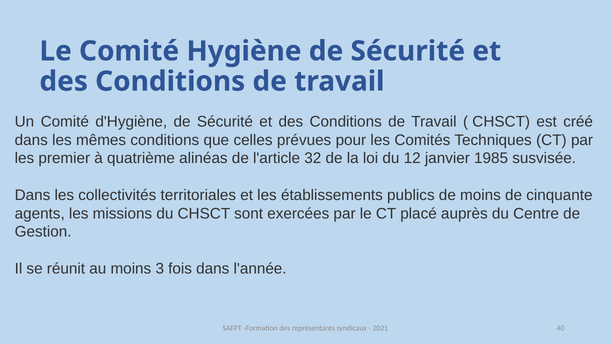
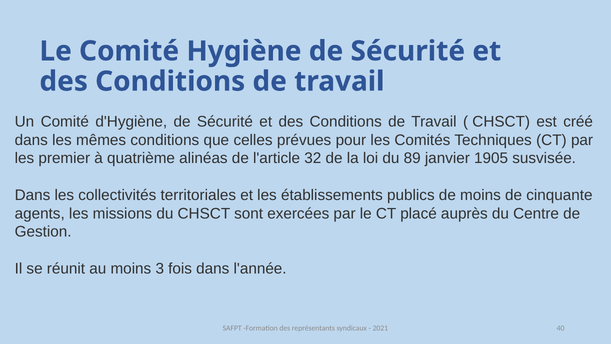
12: 12 -> 89
1985: 1985 -> 1905
